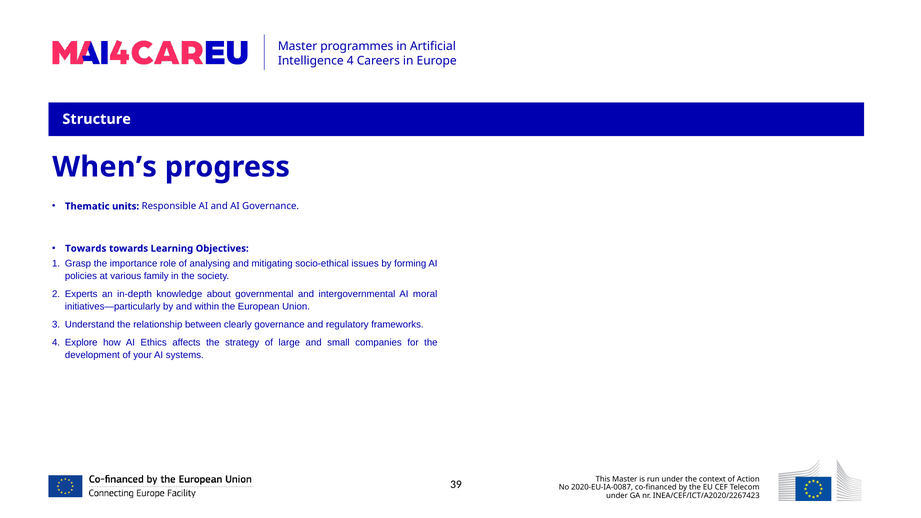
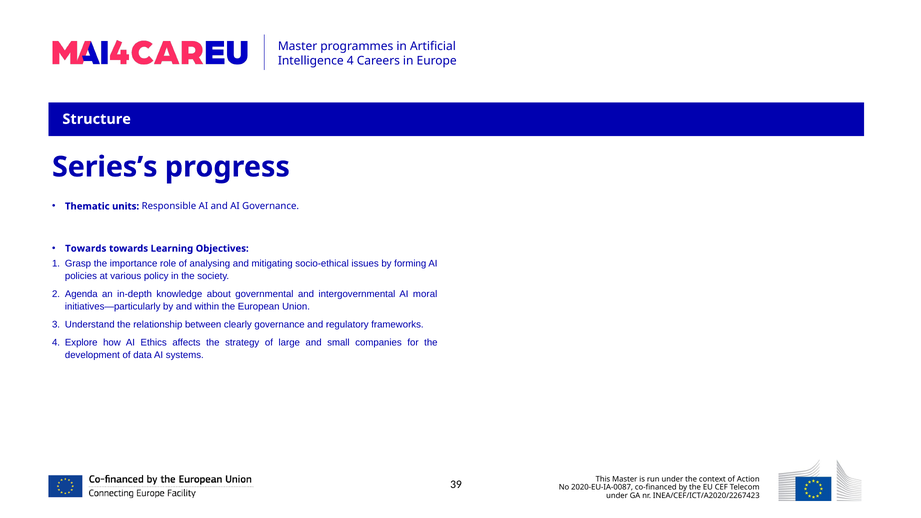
When’s: When’s -> Series’s
family: family -> policy
Experts: Experts -> Agenda
your: your -> data
